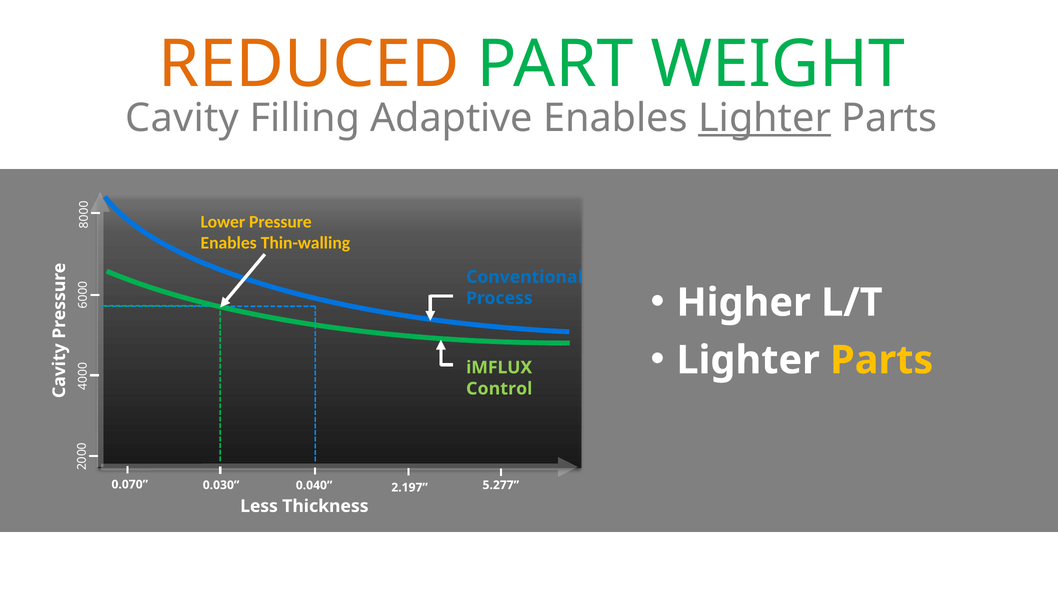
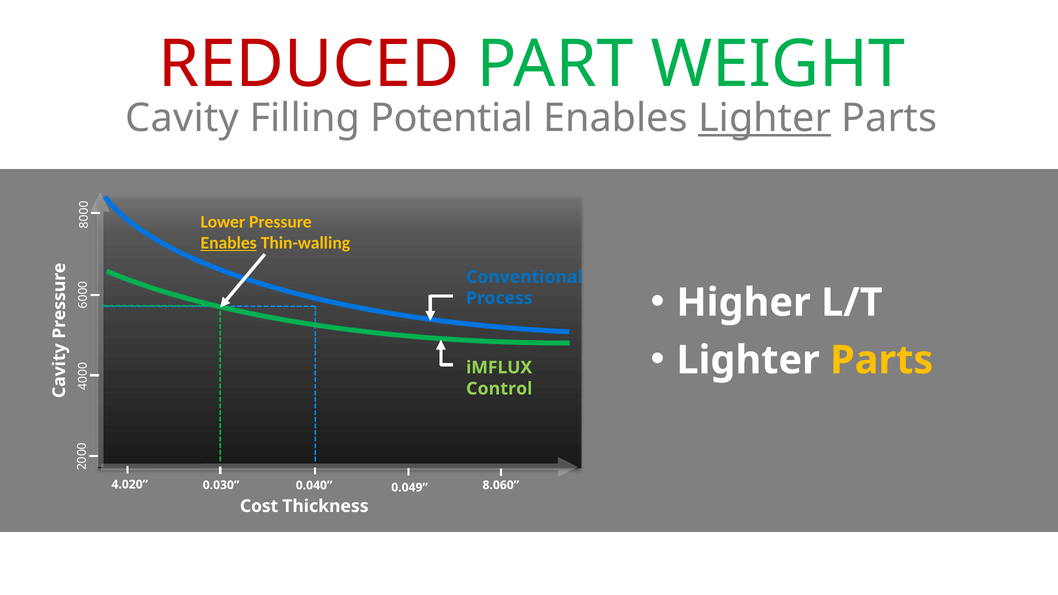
REDUCED colour: orange -> red
Adaptive: Adaptive -> Potential
Enables at (229, 243) underline: none -> present
0.070: 0.070 -> 4.020
5.277: 5.277 -> 8.060
2.197: 2.197 -> 0.049
Less: Less -> Cost
